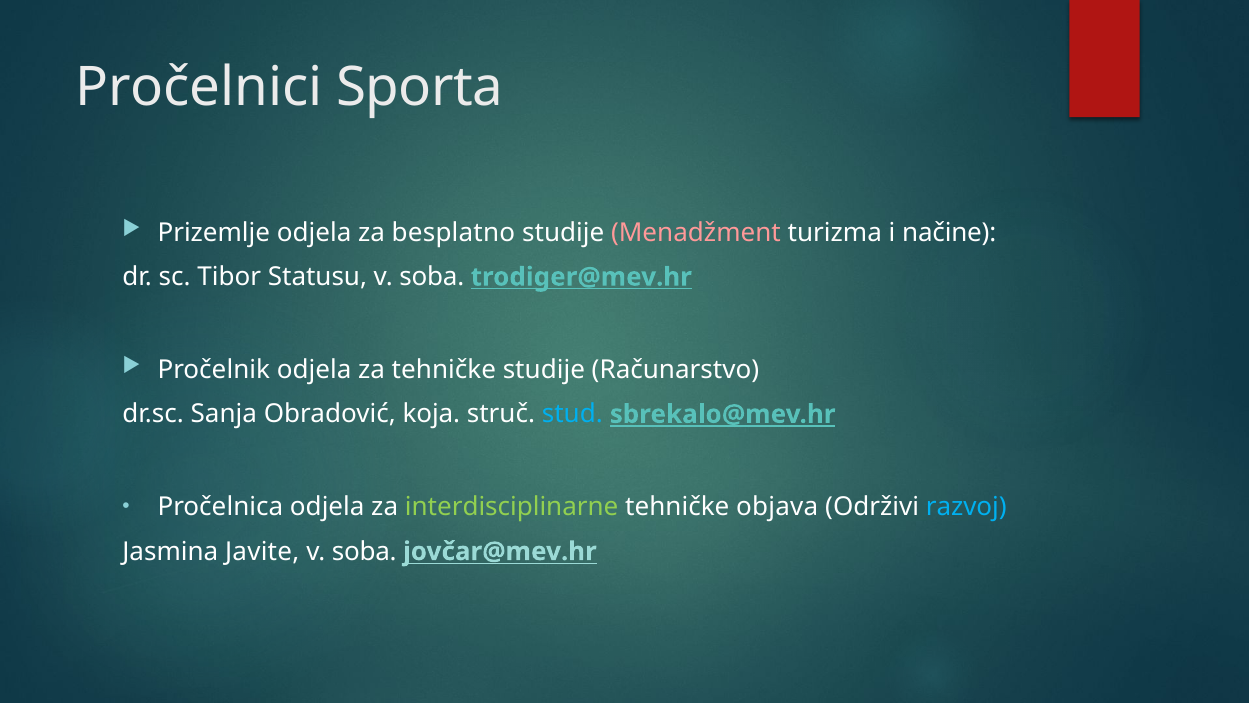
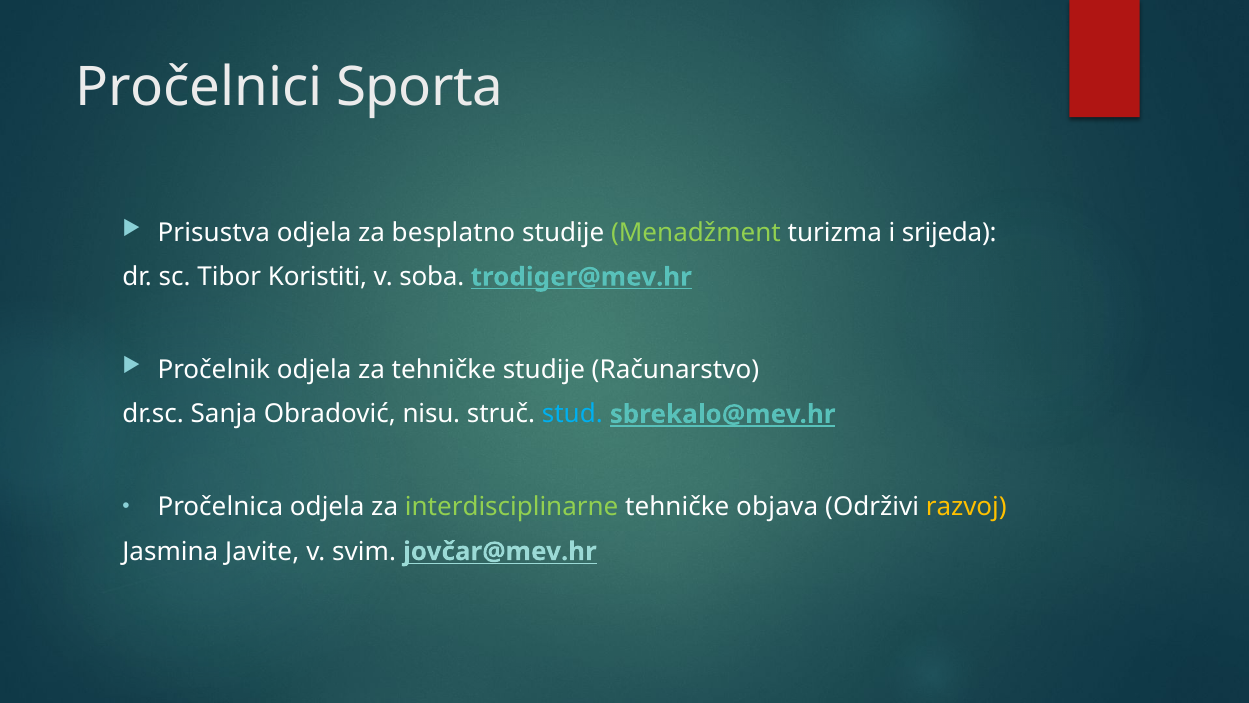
Prizemlje: Prizemlje -> Prisustva
Menadžment colour: pink -> light green
načine: načine -> srijeda
Statusu: Statusu -> Koristiti
koja: koja -> nisu
razvoj colour: light blue -> yellow
soba at (364, 551): soba -> svim
